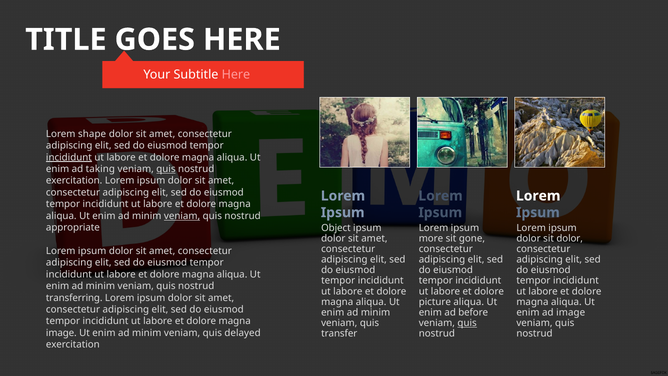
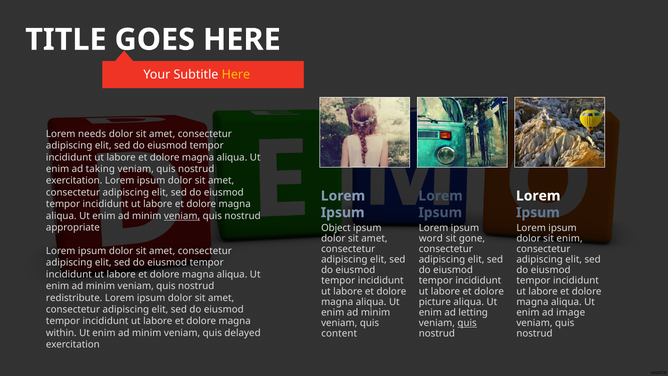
Here at (236, 75) colour: pink -> yellow
shape: shape -> needs
incididunt at (69, 157) underline: present -> none
quis at (166, 169) underline: present -> none
more: more -> word
sit dolor: dolor -> enim
transferring: transferring -> redistribute
before: before -> letting
image at (61, 333): image -> within
transfer: transfer -> content
